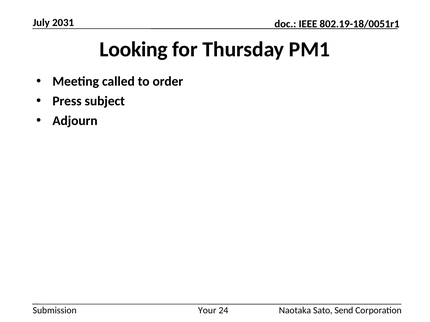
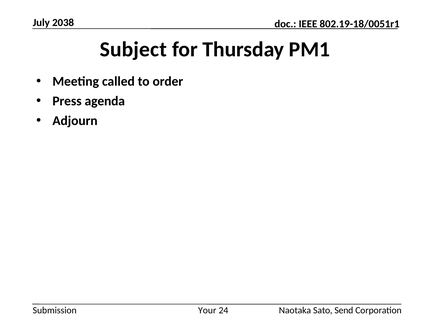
2031: 2031 -> 2038
Looking: Looking -> Subject
subject: subject -> agenda
